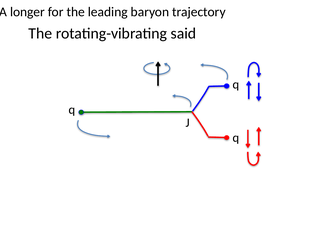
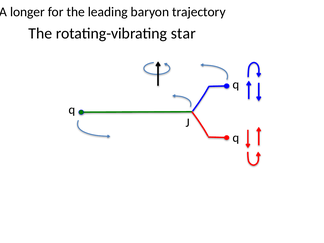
said: said -> star
